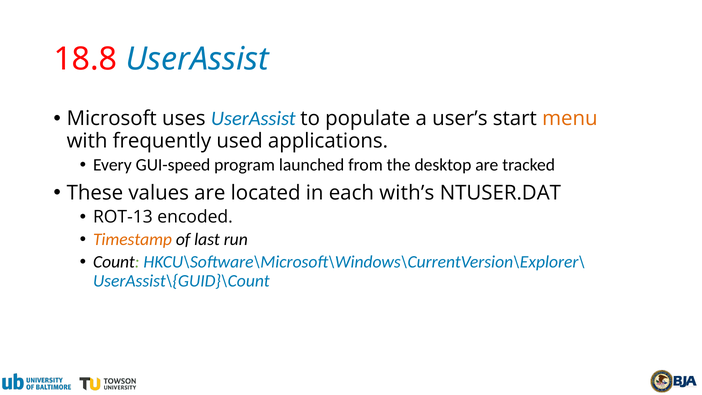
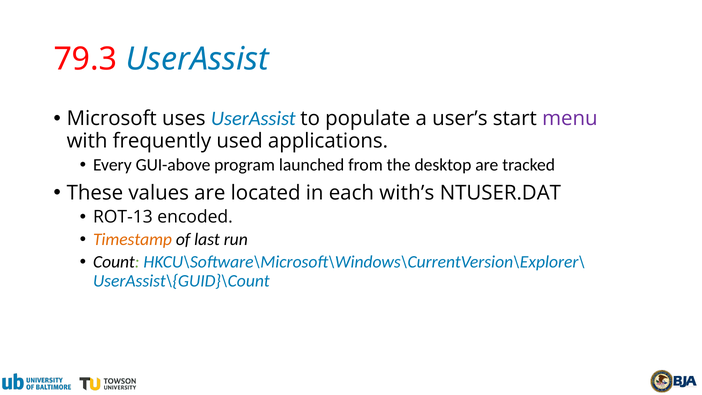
18.8: 18.8 -> 79.3
menu colour: orange -> purple
GUI-speed: GUI-speed -> GUI-above
